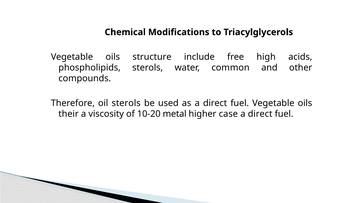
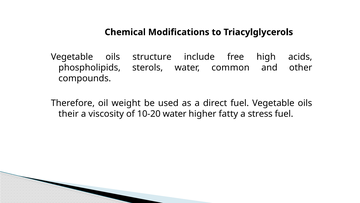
oil sterols: sterols -> weight
10-20 metal: metal -> water
case: case -> fatty
direct at (260, 114): direct -> stress
